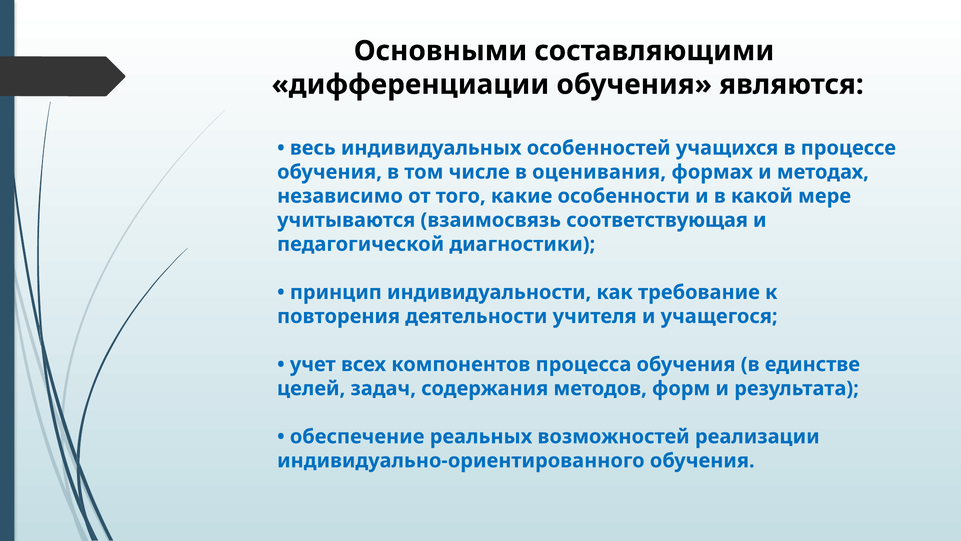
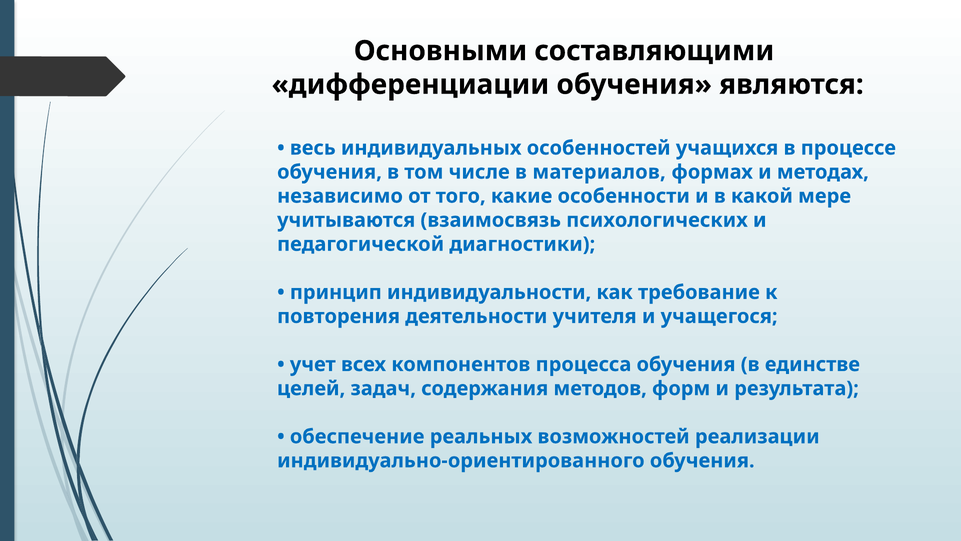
оценивания: оценивания -> материалов
соответствующая: соответствующая -> психологических
